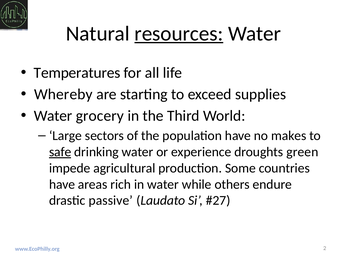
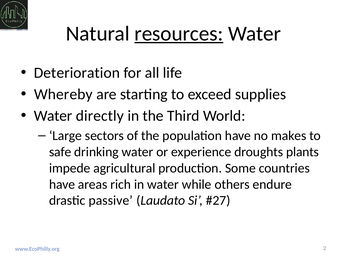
Temperatures: Temperatures -> Deterioration
grocery: grocery -> directly
safe underline: present -> none
green: green -> plants
